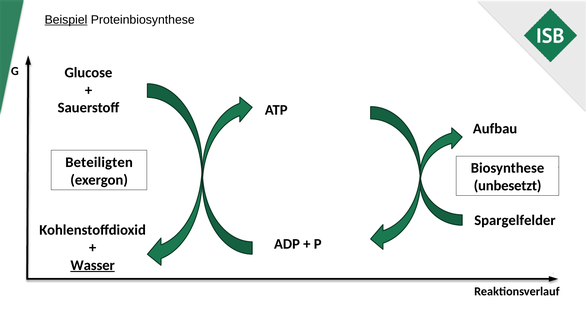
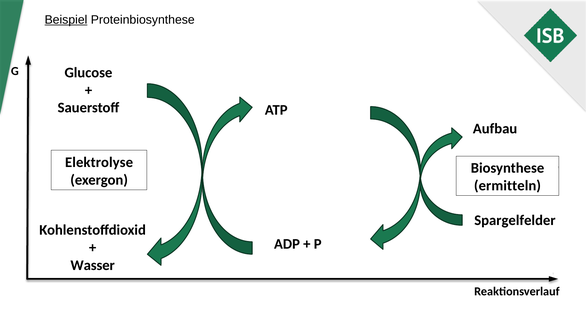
Beteiligten: Beteiligten -> Elektrolyse
unbesetzt: unbesetzt -> ermitteln
Wasser underline: present -> none
